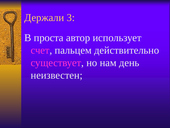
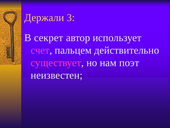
проста: проста -> секрет
день: день -> поэт
